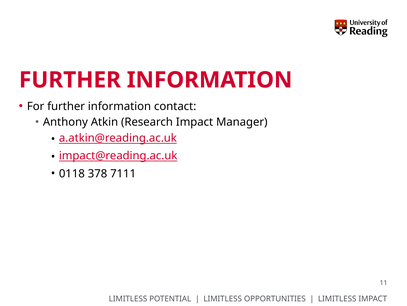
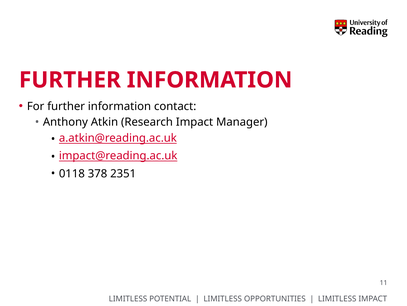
7111: 7111 -> 2351
